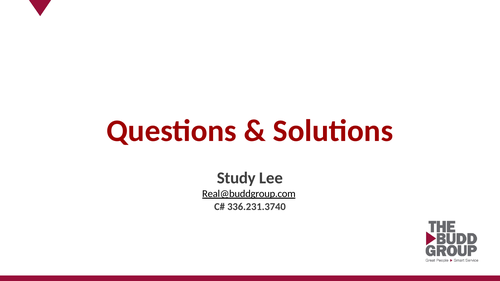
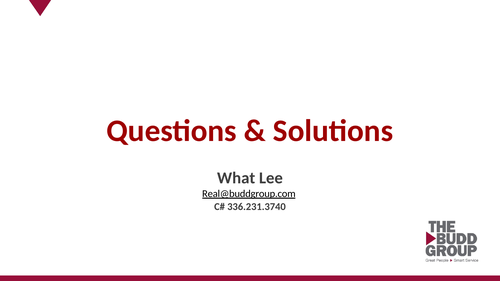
Study: Study -> What
